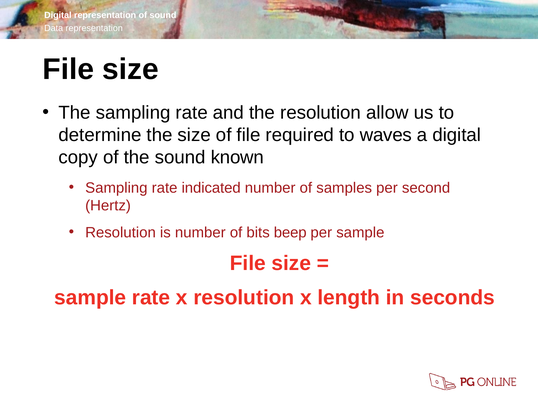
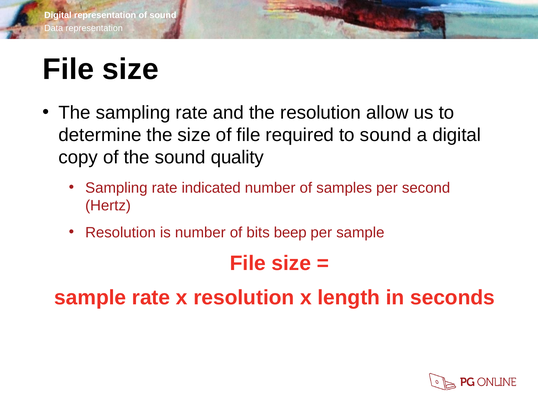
to waves: waves -> sound
known: known -> quality
